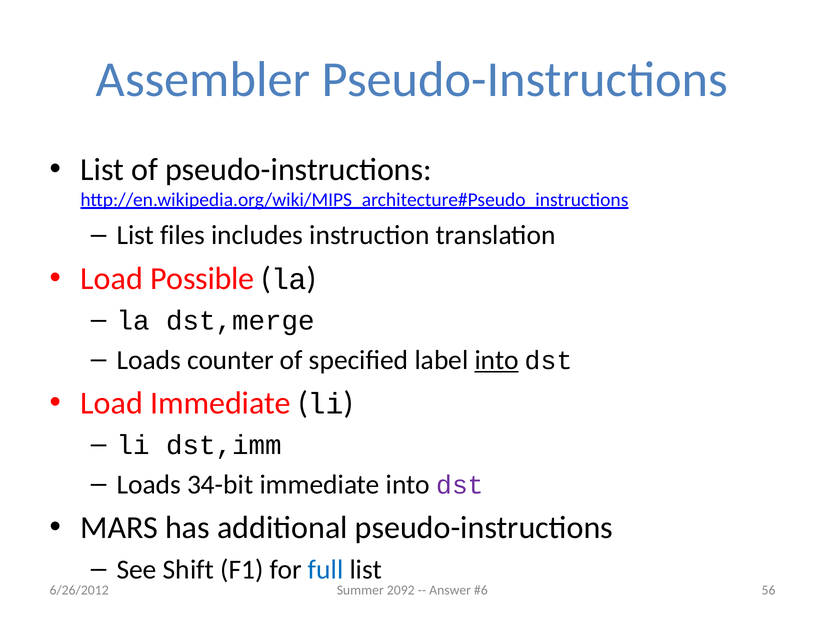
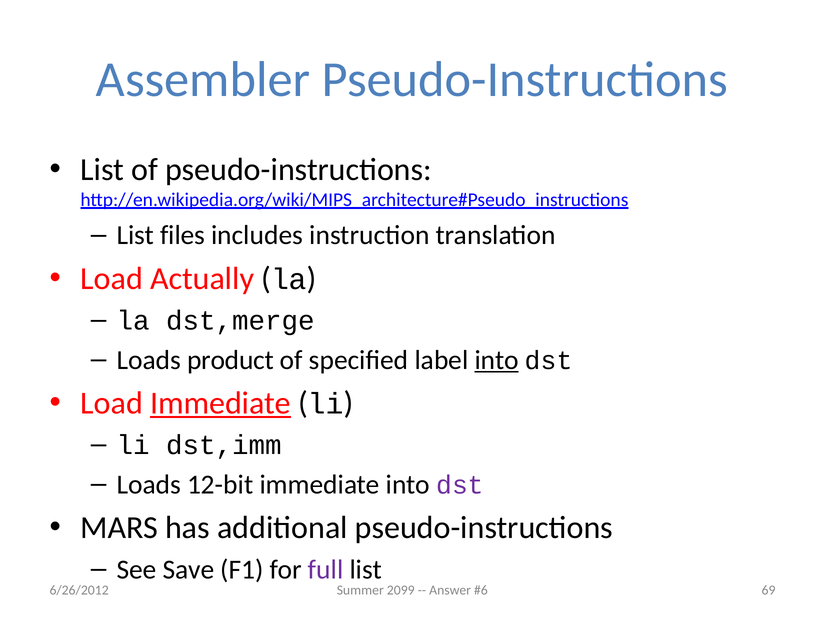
Possible: Possible -> Actually
counter: counter -> product
Immediate at (221, 404) underline: none -> present
34-bit: 34-bit -> 12-bit
Shift: Shift -> Save
full colour: blue -> purple
2092: 2092 -> 2099
56: 56 -> 69
